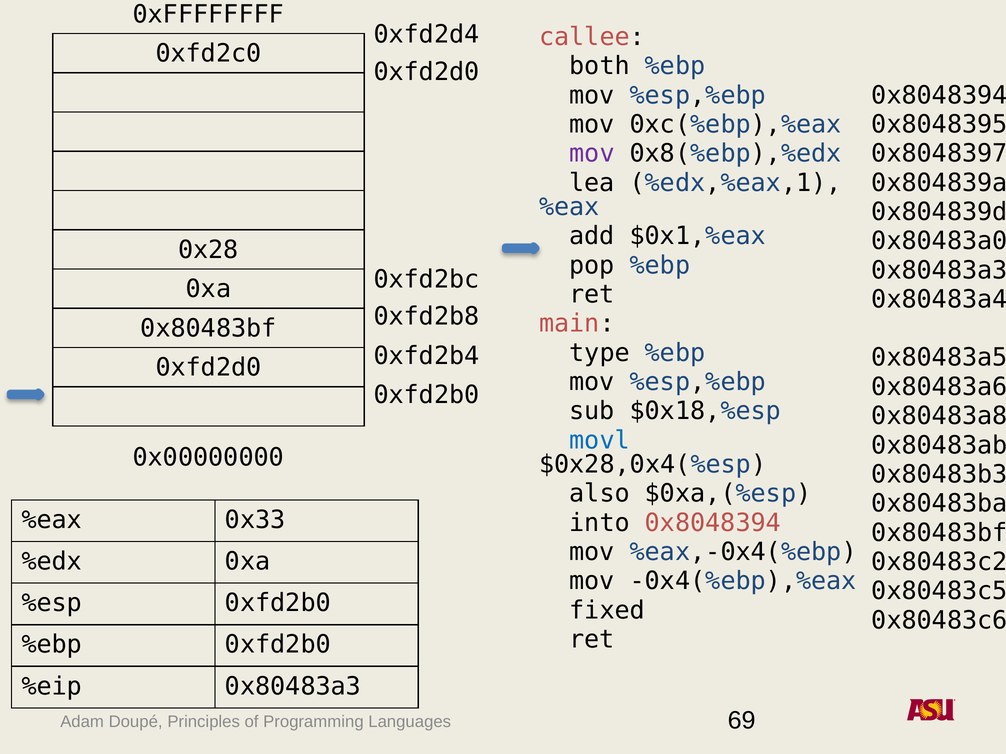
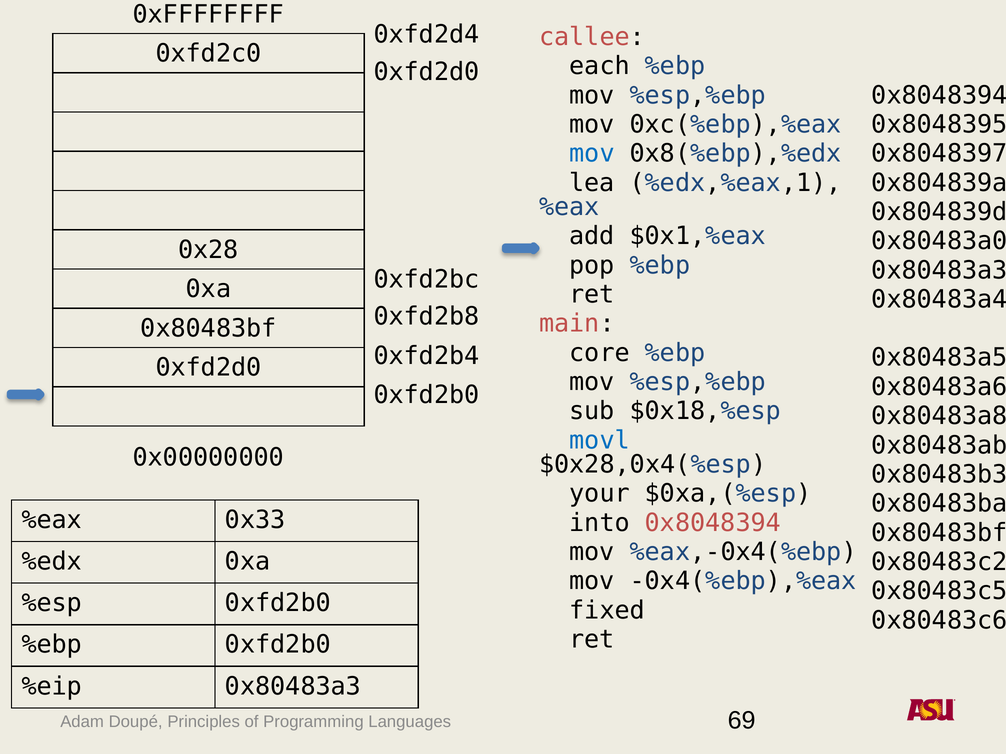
both: both -> each
mov at (592, 154) colour: purple -> blue
type: type -> core
also: also -> your
